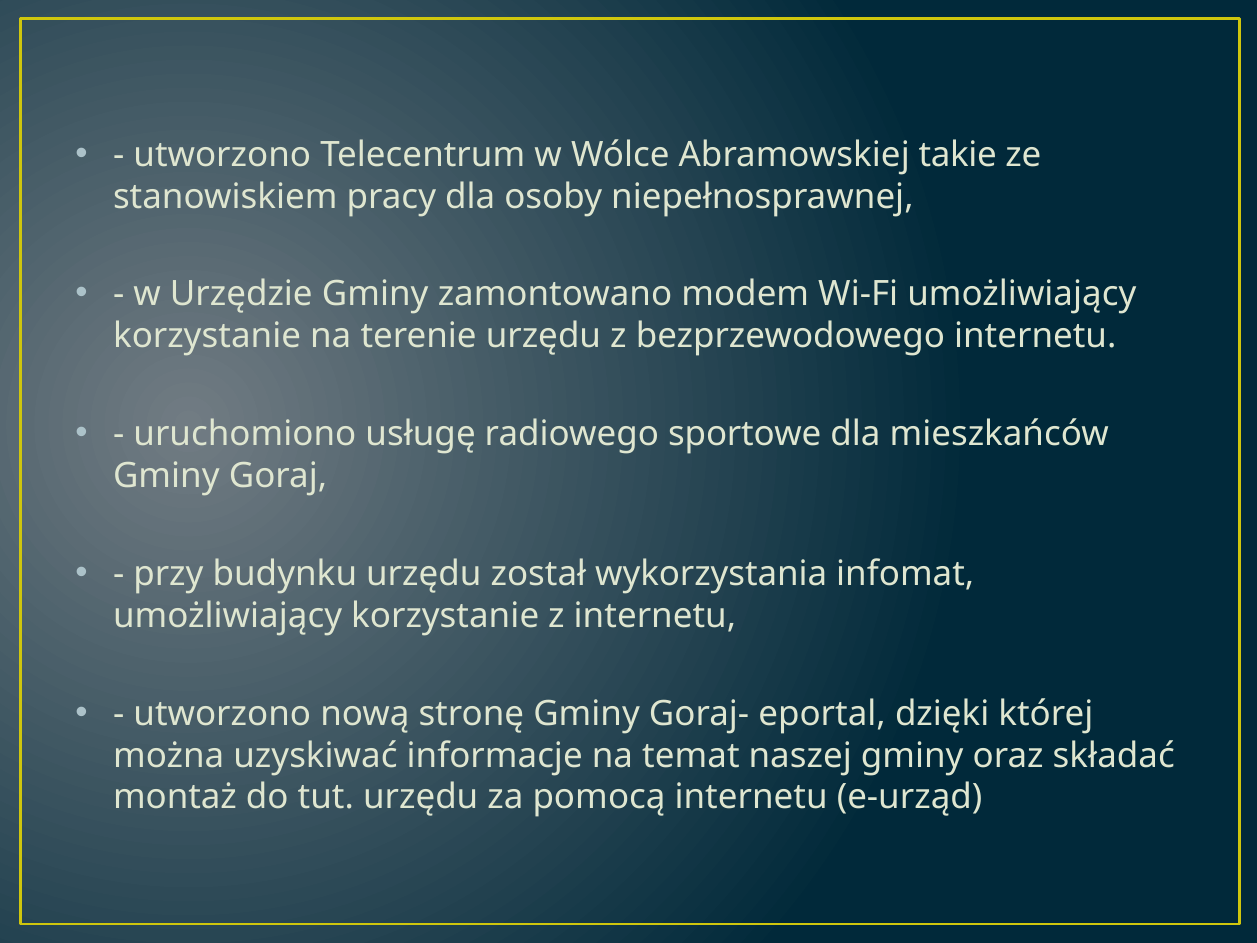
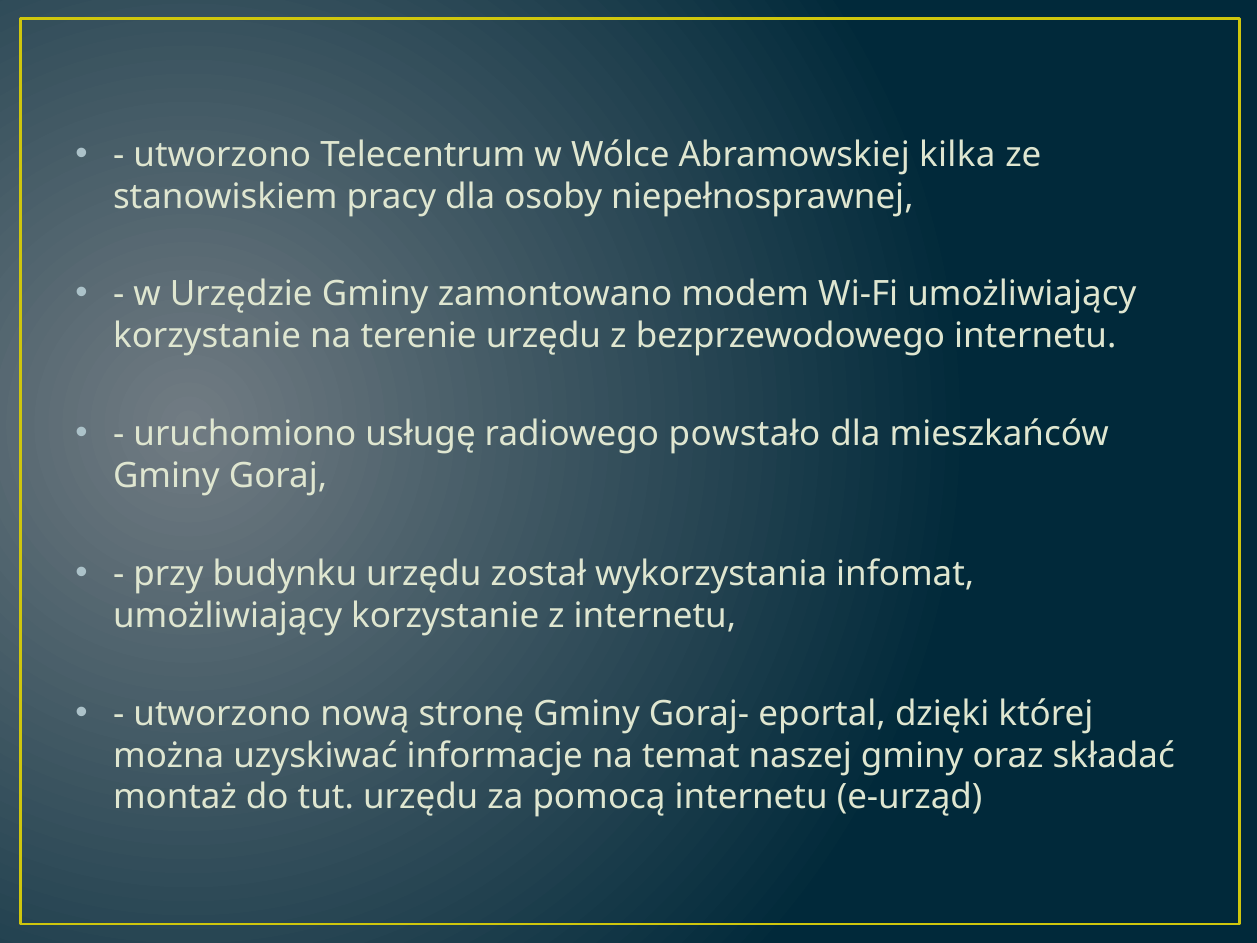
takie: takie -> kilka
sportowe: sportowe -> powstało
